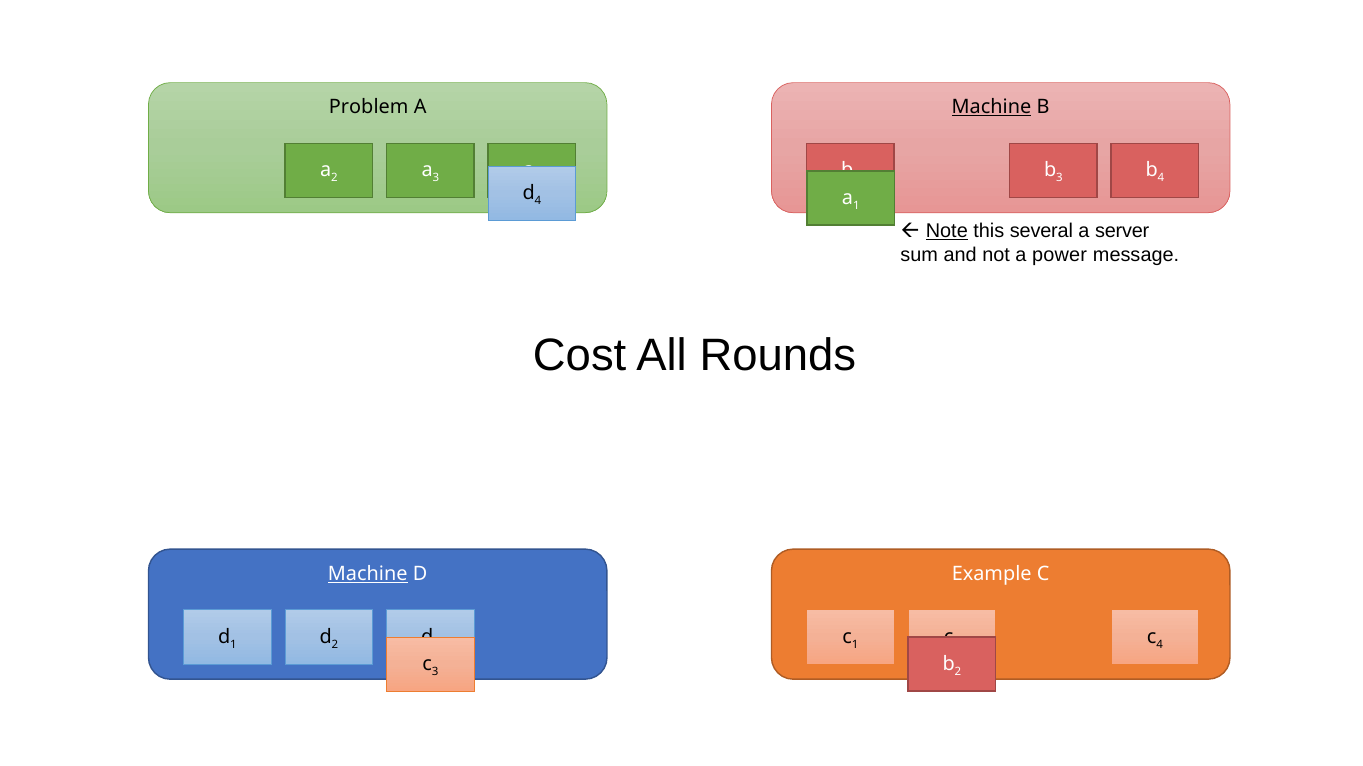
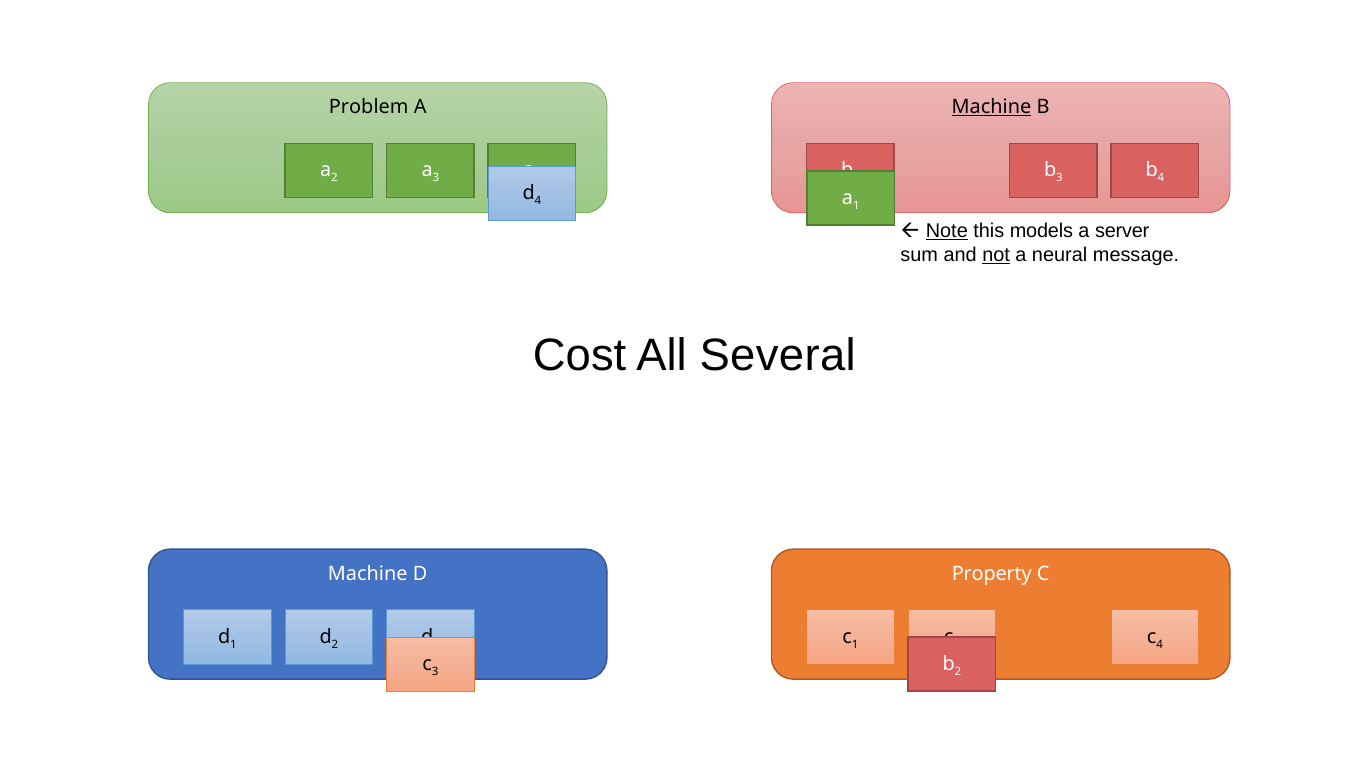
several: several -> models
not underline: none -> present
power: power -> neural
Rounds: Rounds -> Several
Machine at (368, 574) underline: present -> none
Example: Example -> Property
